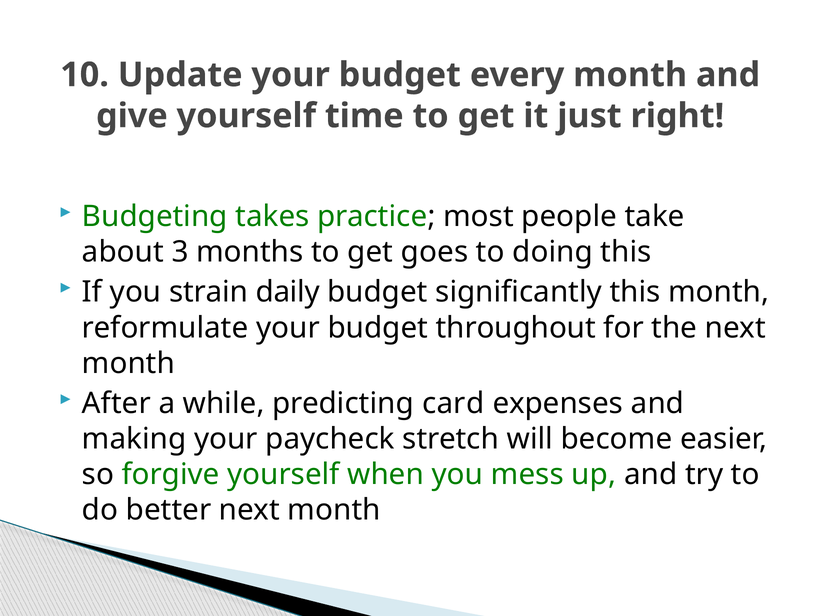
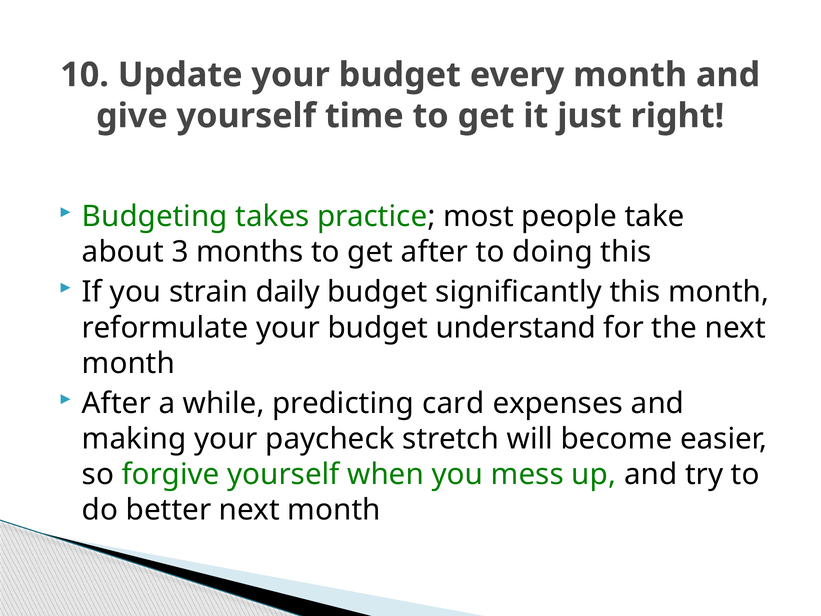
get goes: goes -> after
throughout: throughout -> understand
